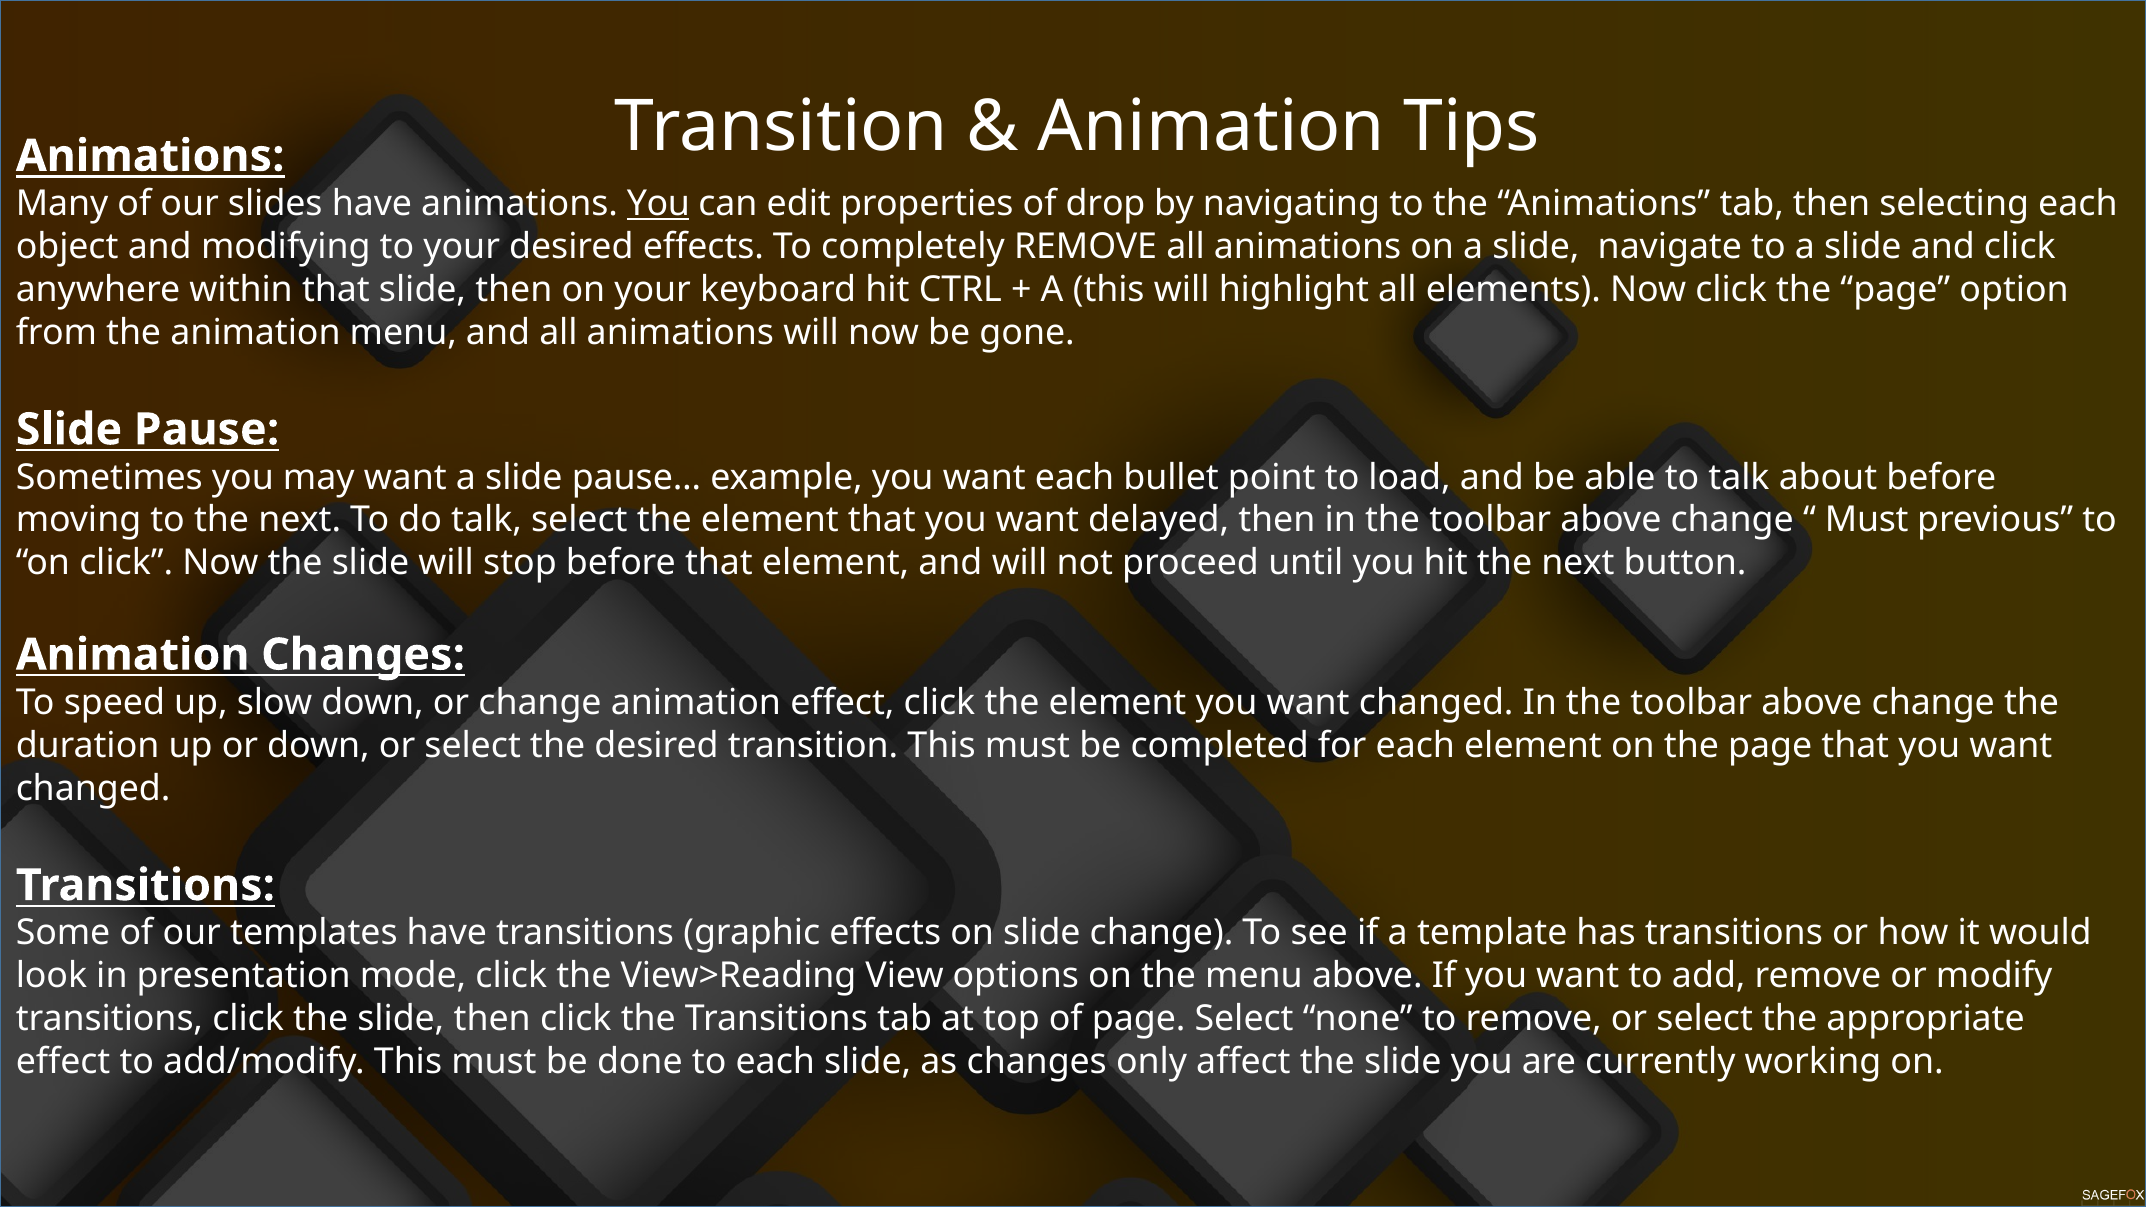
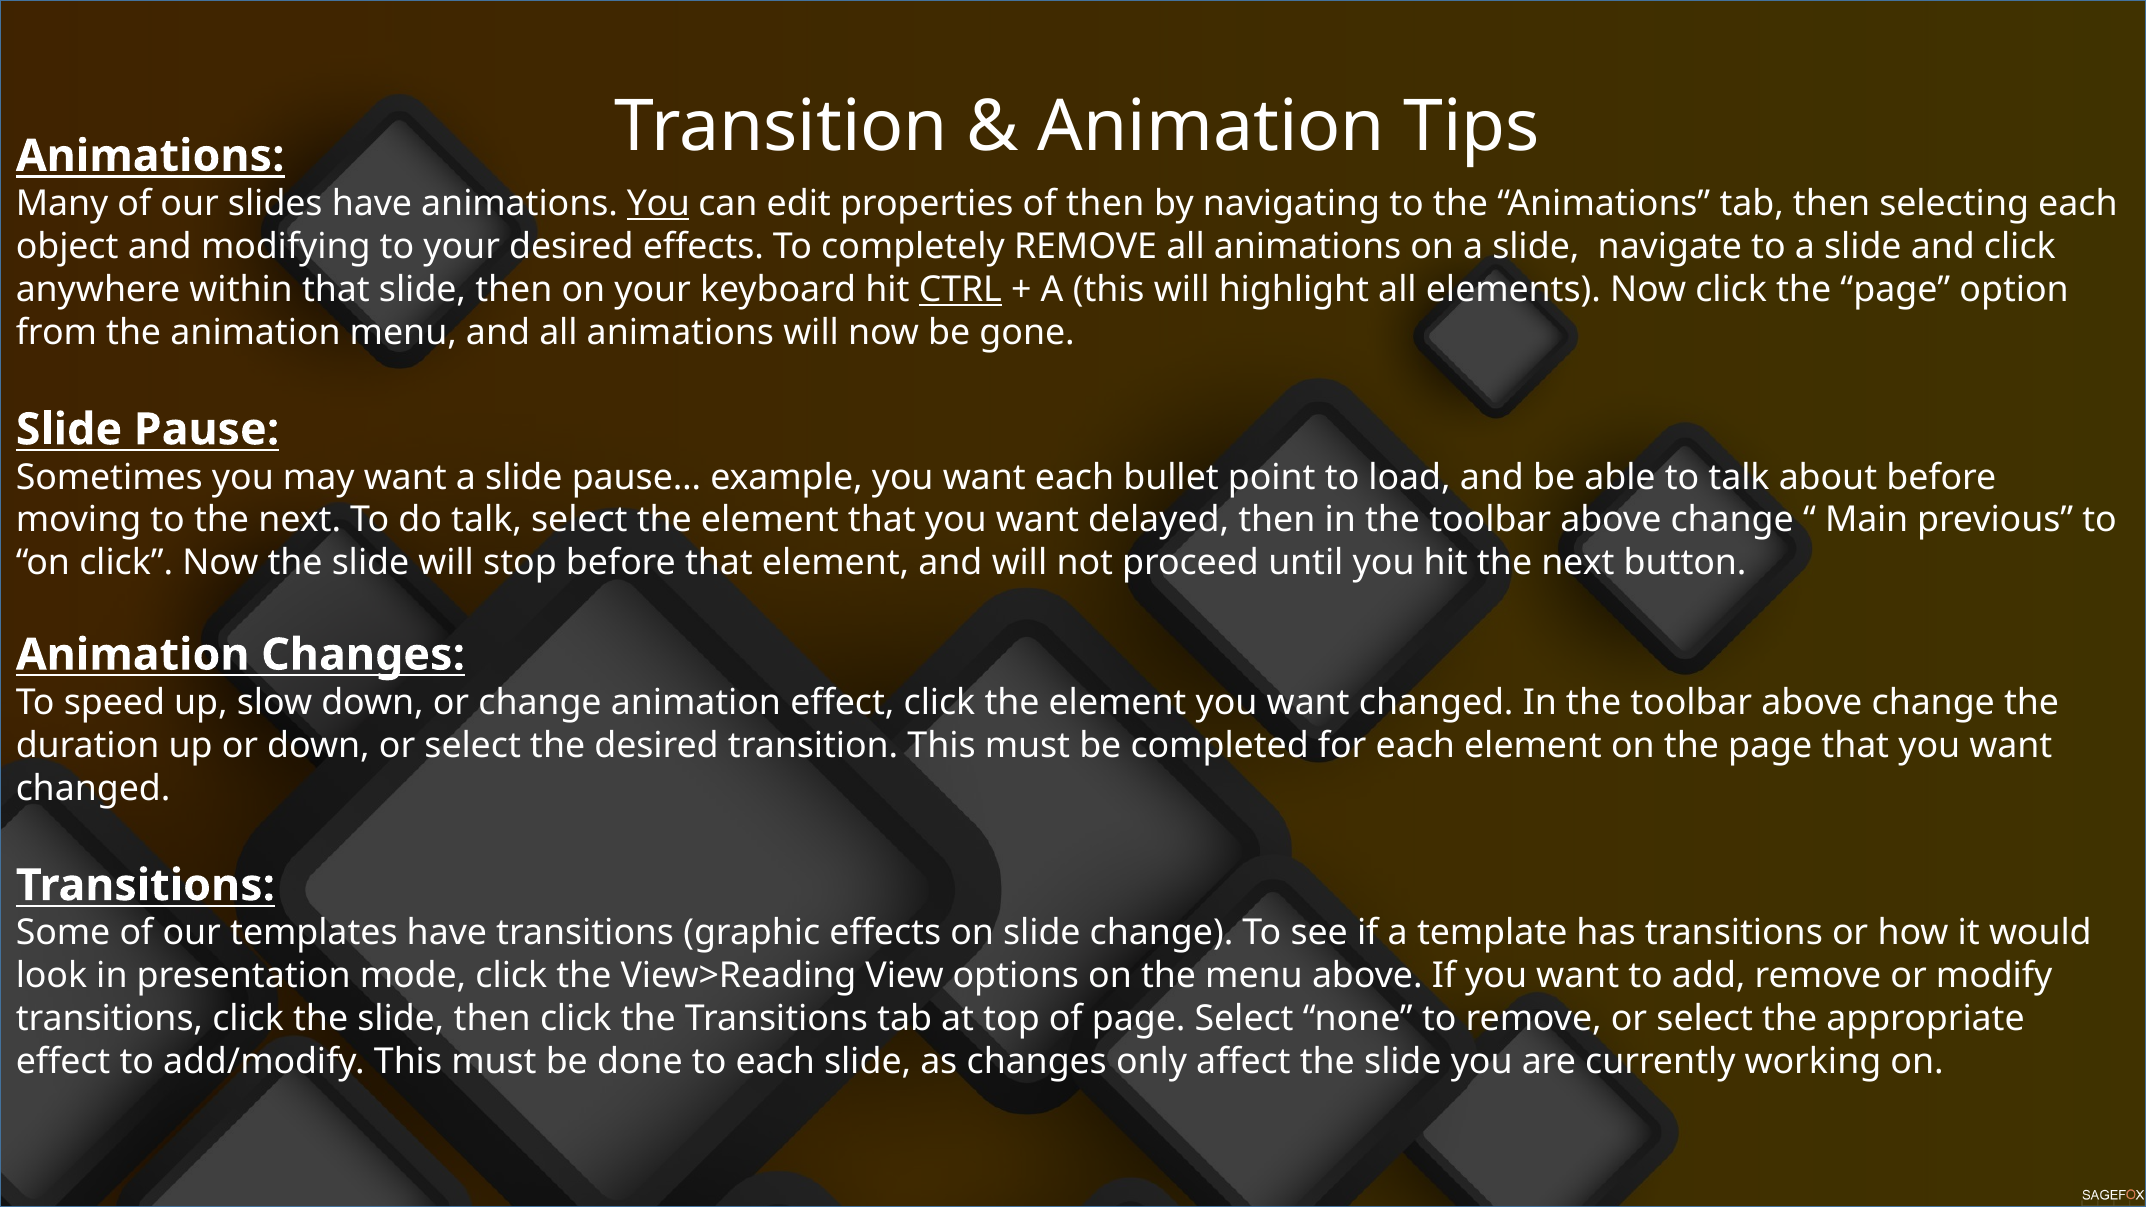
of drop: drop -> then
CTRL underline: none -> present
Must at (1867, 520): Must -> Main
